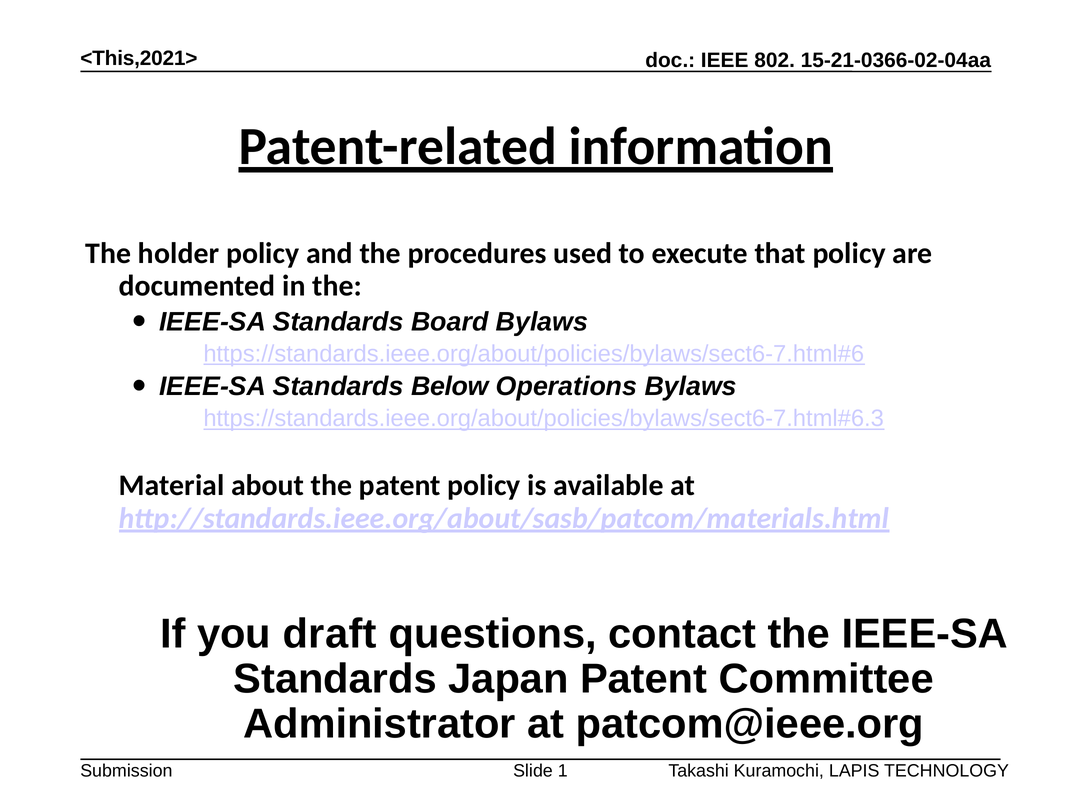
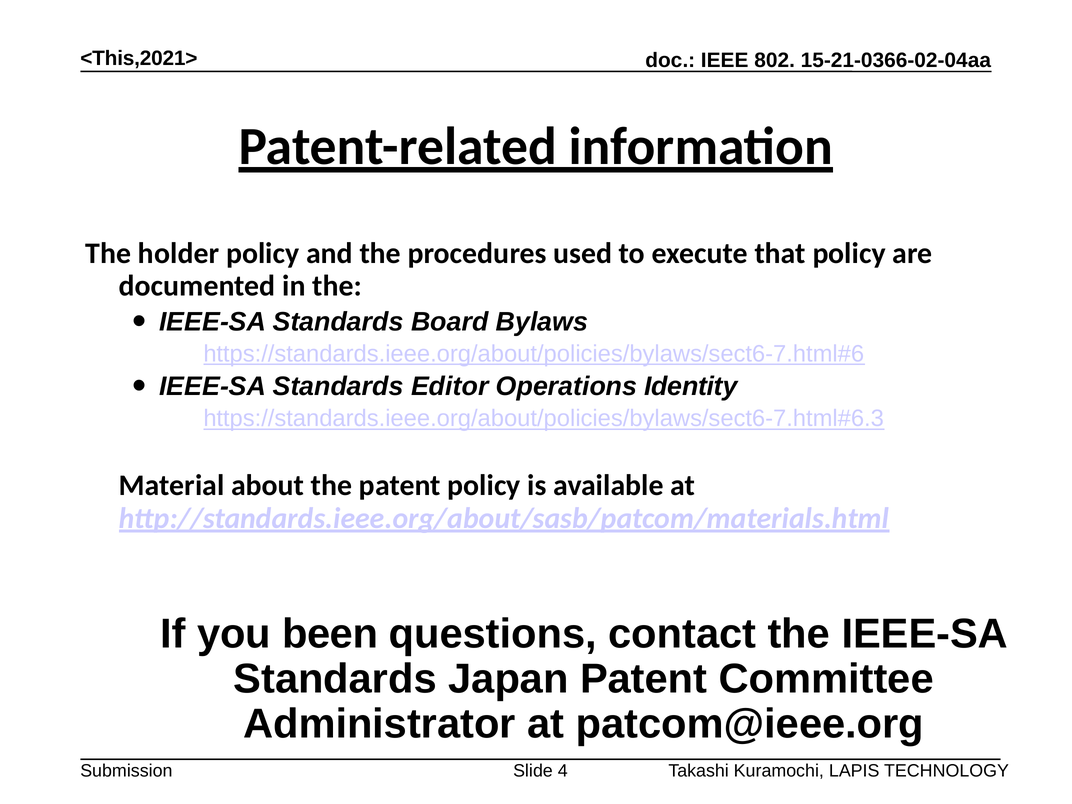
Below: Below -> Editor
Operations Bylaws: Bylaws -> Identity
draft: draft -> been
1: 1 -> 4
